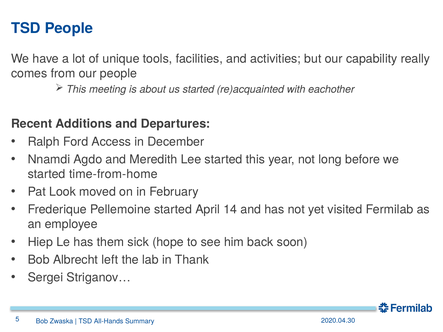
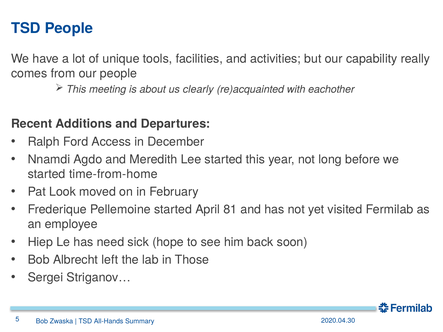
us started: started -> clearly
14: 14 -> 81
them: them -> need
Thank: Thank -> Those
